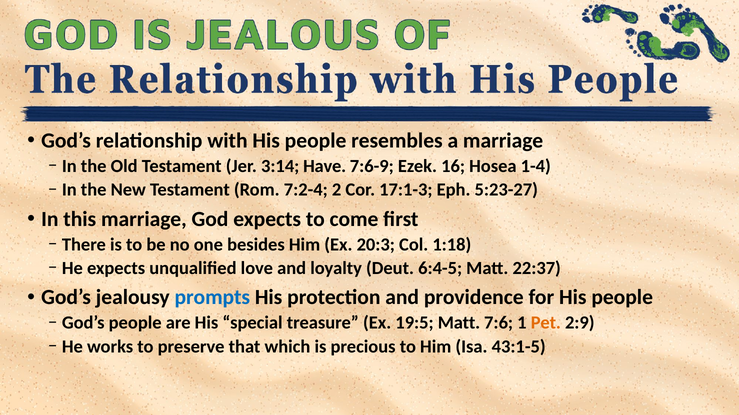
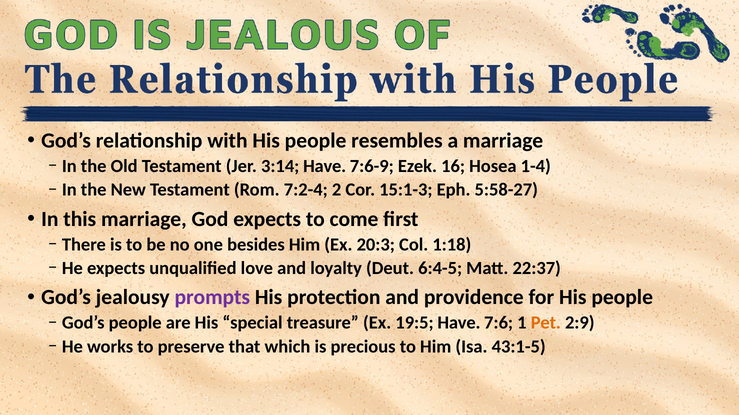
17:1-3: 17:1-3 -> 15:1-3
5:23-27: 5:23-27 -> 5:58-27
prompts colour: blue -> purple
19:5 Matt: Matt -> Have
